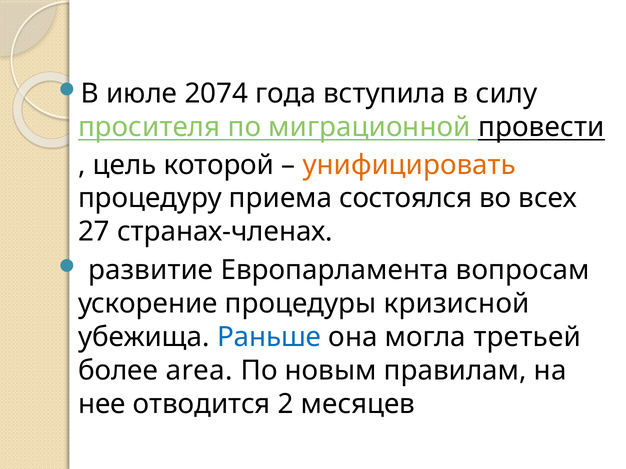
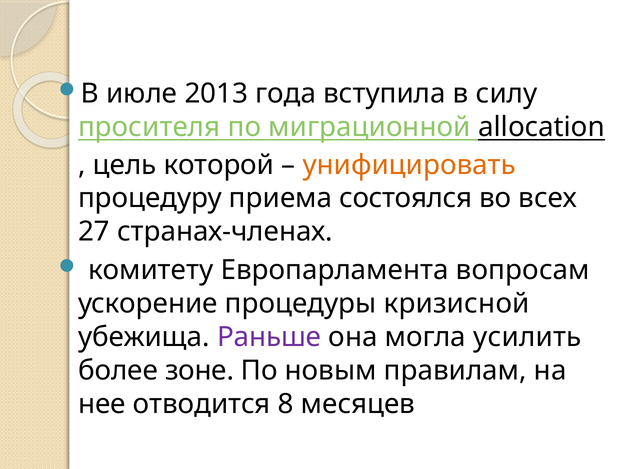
2074: 2074 -> 2013
провести: провести -> allocation
развитие: развитие -> комитету
Раньше colour: blue -> purple
третьей: третьей -> усилить
area: area -> зоне
2: 2 -> 8
